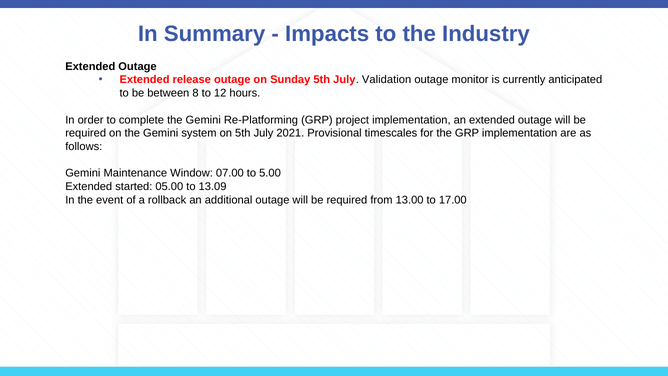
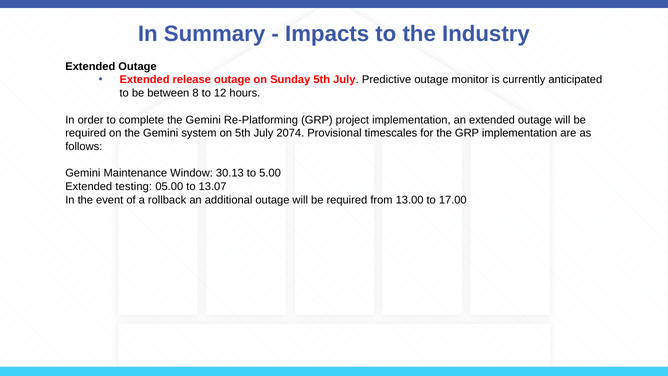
Validation: Validation -> Predictive
2021: 2021 -> 2074
07.00: 07.00 -> 30.13
started: started -> testing
13.09: 13.09 -> 13.07
